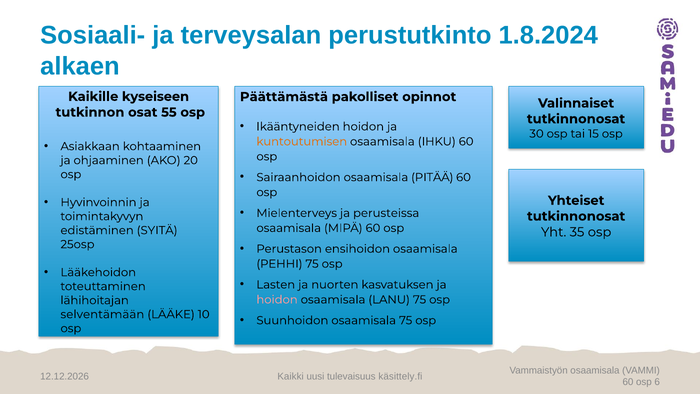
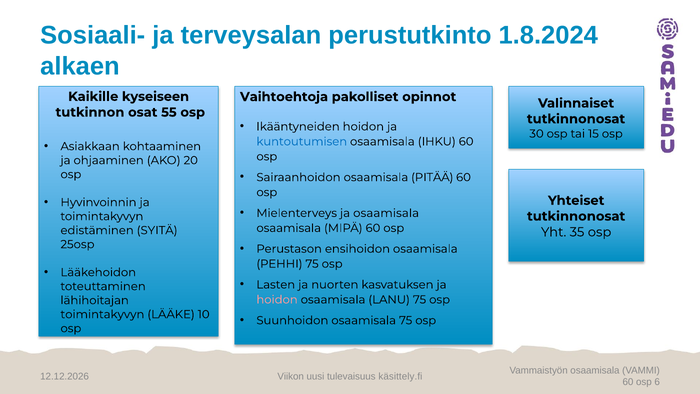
Päättämästä: Päättämästä -> Vaihtoehtoja
kuntoutumisen colour: orange -> blue
ja perusteissa: perusteissa -> osaamisala
selventämään at (102, 314): selventämään -> toimintakyvyn
Kaikki: Kaikki -> Viikon
